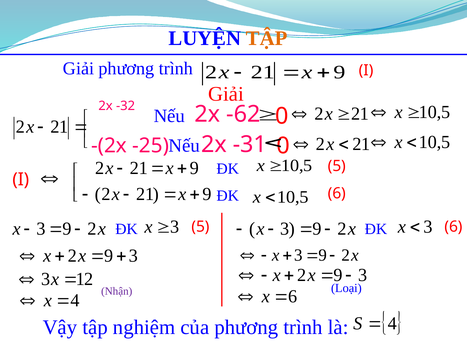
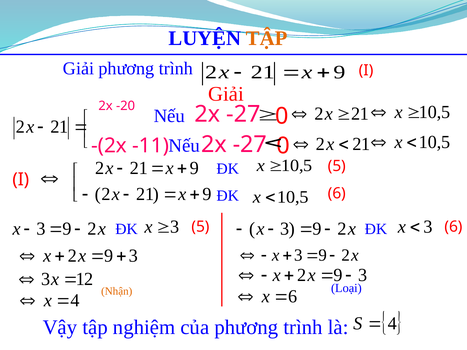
-32: -32 -> -20
2x -62: -62 -> -27
-25: -25 -> -11
-31 at (250, 145): -31 -> -27
Nhận colour: purple -> orange
